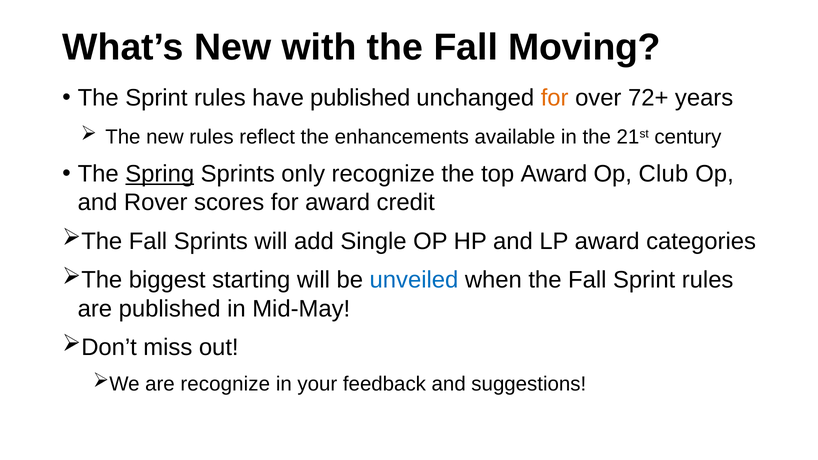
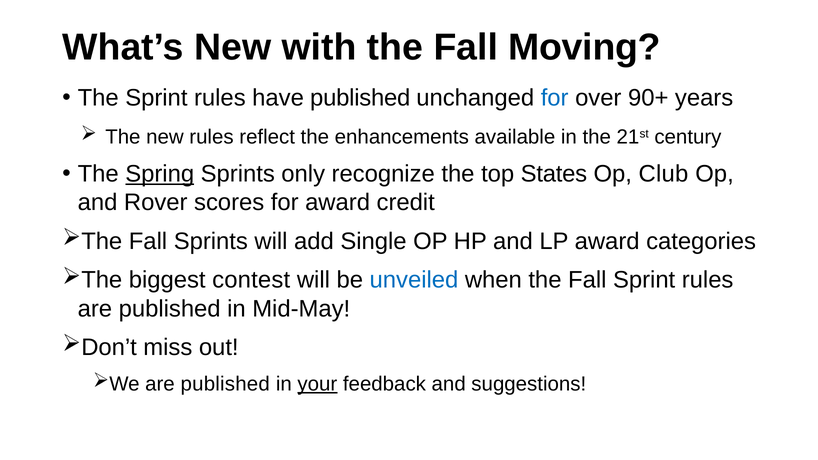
for at (555, 98) colour: orange -> blue
72+: 72+ -> 90+
top Award: Award -> States
starting: starting -> contest
recognize at (225, 384): recognize -> published
your underline: none -> present
